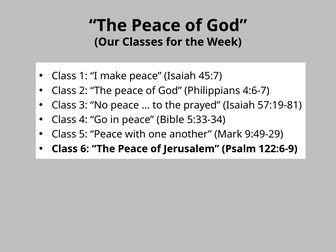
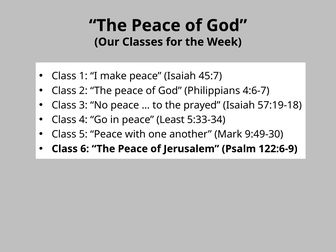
57:19-81: 57:19-81 -> 57:19-18
Bible: Bible -> Least
9:49-29: 9:49-29 -> 9:49-30
